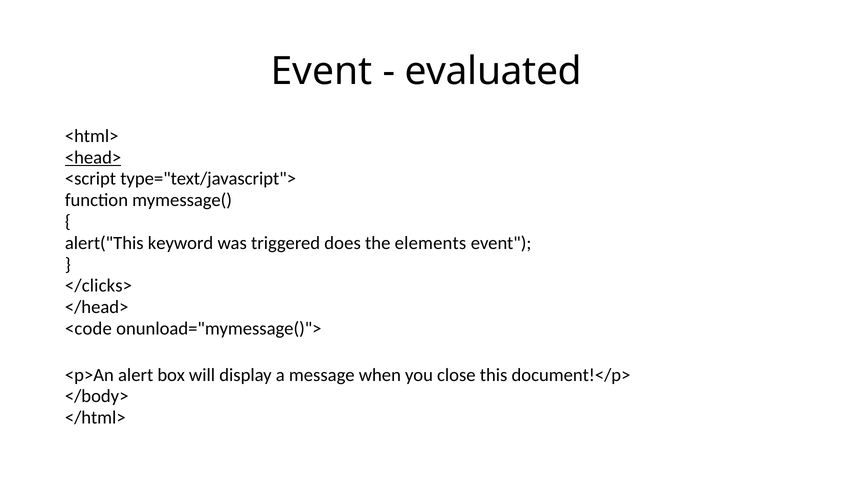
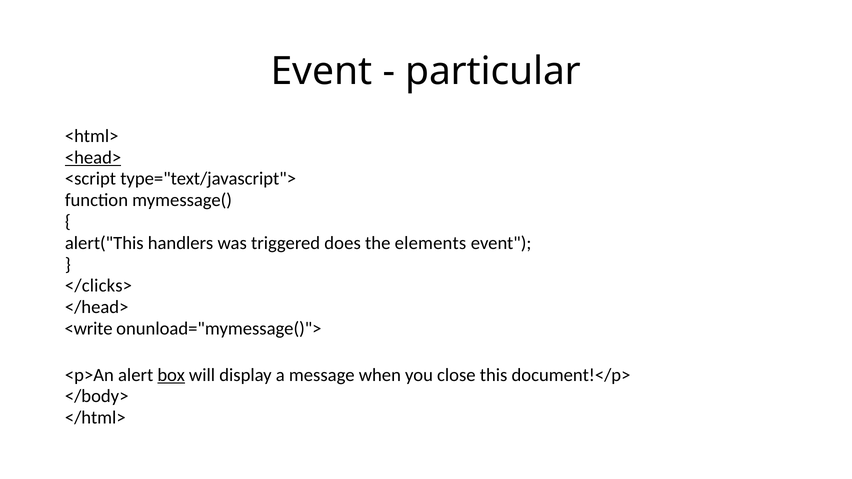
evaluated: evaluated -> particular
keyword: keyword -> handlers
<code: <code -> <write
box underline: none -> present
